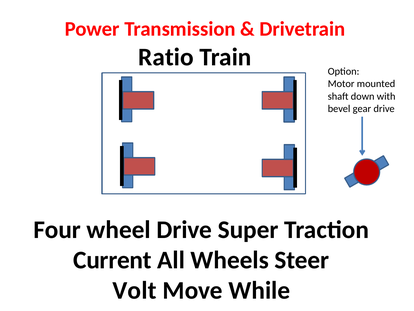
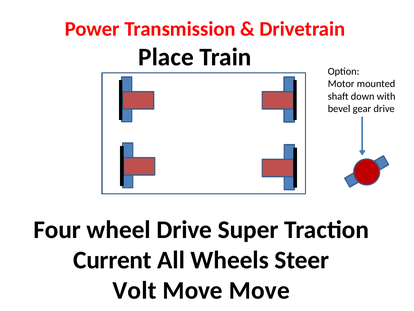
Ratio: Ratio -> Place
Move While: While -> Move
